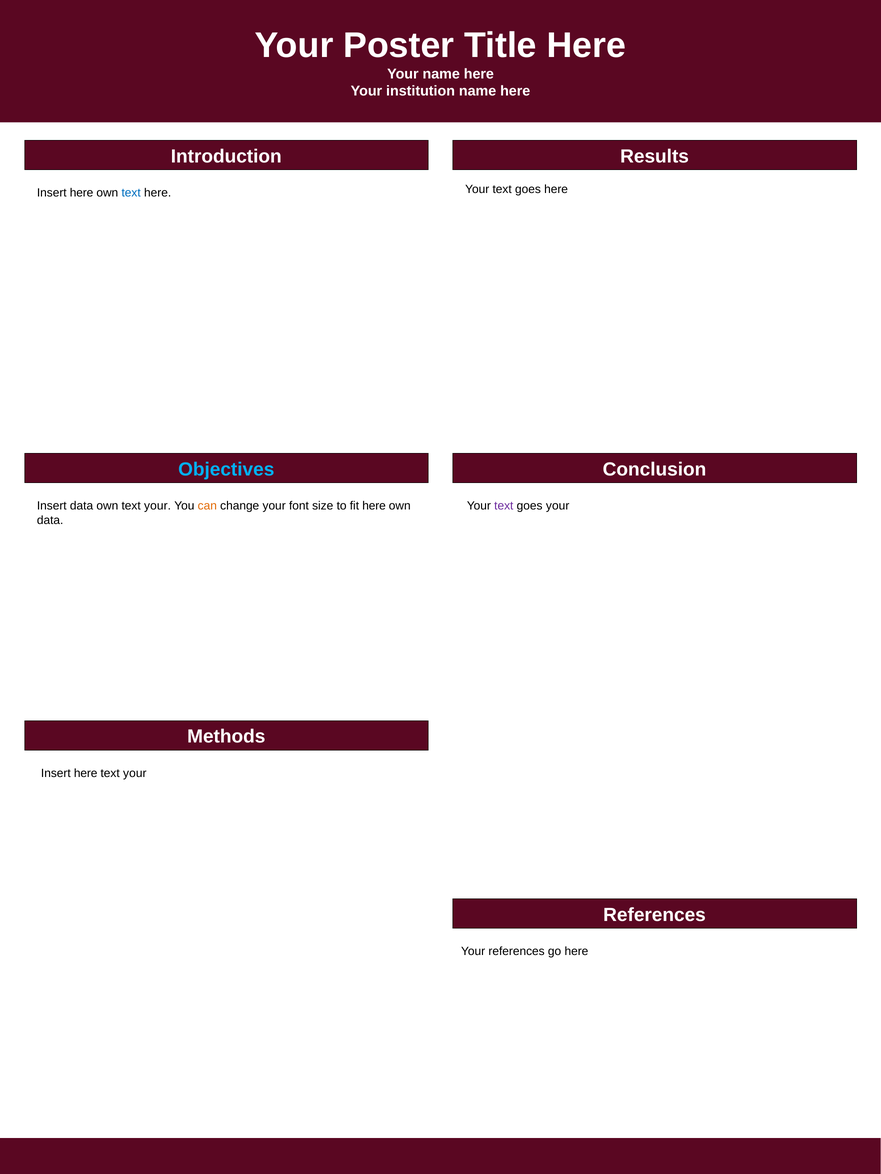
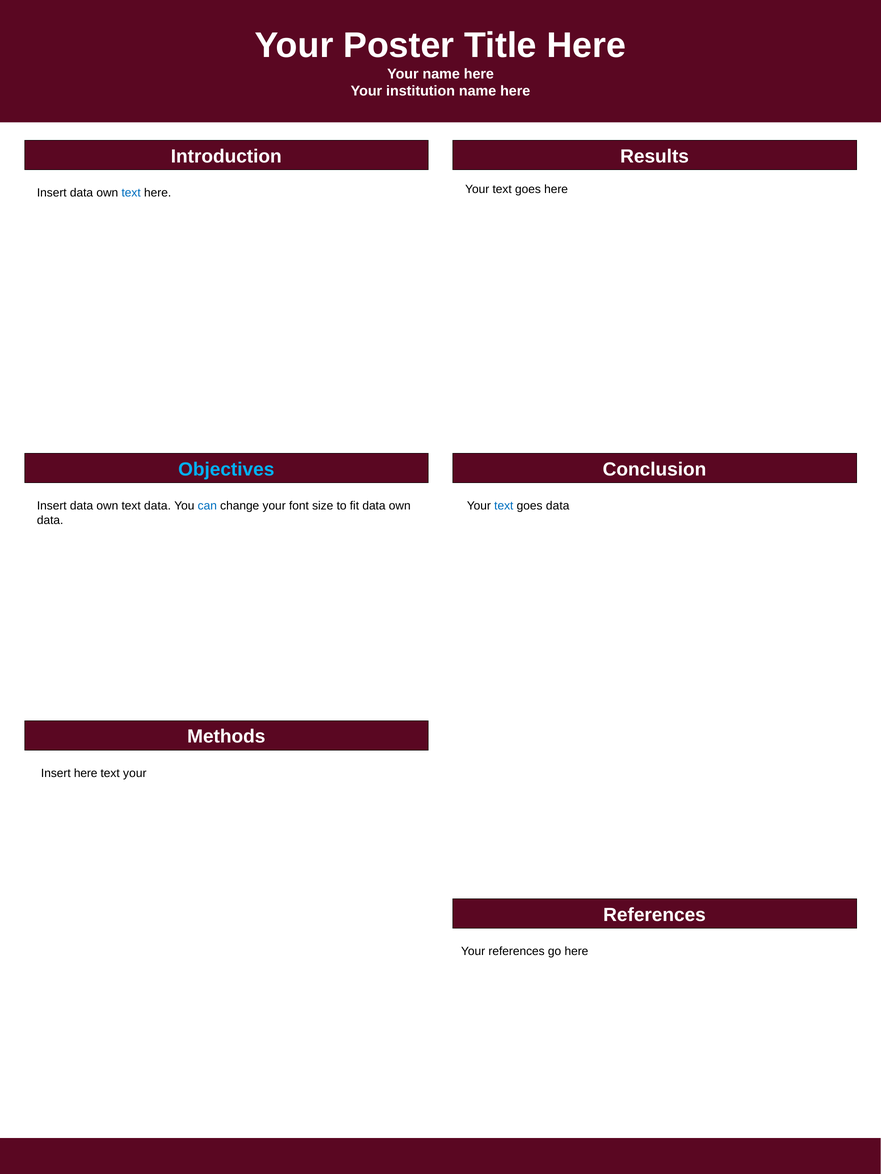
here at (82, 193): here -> data
own text your: your -> data
can colour: orange -> blue
fit here: here -> data
text at (504, 506) colour: purple -> blue
goes your: your -> data
